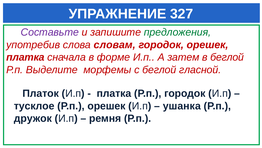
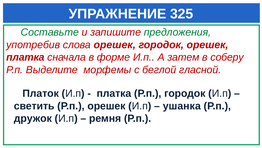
327: 327 -> 325
Составьте colour: purple -> green
слова словам: словам -> орешек
в беглой: беглой -> соберу
тусклое: тусклое -> светить
